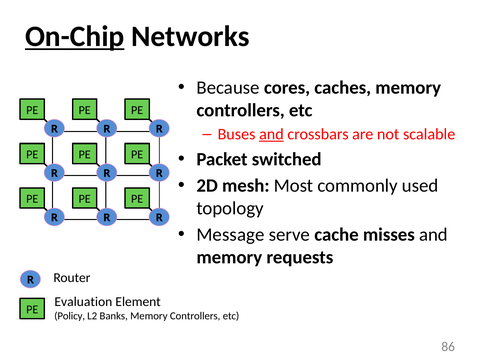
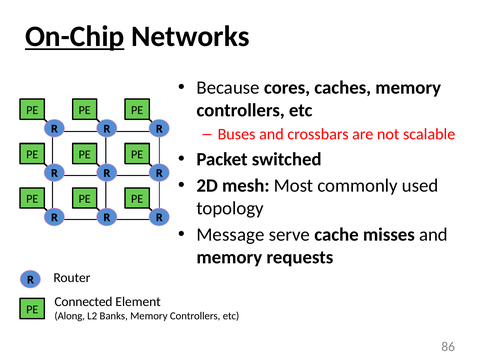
and at (271, 134) underline: present -> none
Evaluation: Evaluation -> Connected
Policy: Policy -> Along
